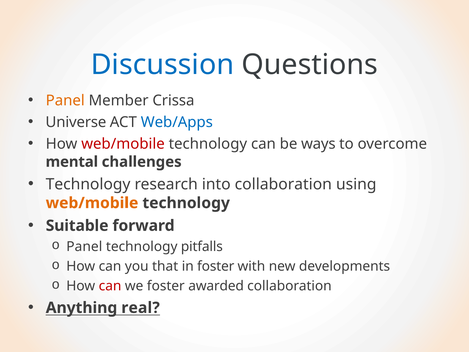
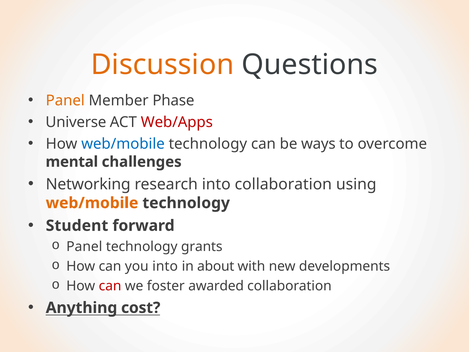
Discussion colour: blue -> orange
Crissa: Crissa -> Phase
Web/Apps colour: blue -> red
web/mobile at (123, 144) colour: red -> blue
Technology at (88, 184): Technology -> Networking
Suitable: Suitable -> Student
pitfalls: pitfalls -> grants
you that: that -> into
in foster: foster -> about
real: real -> cost
